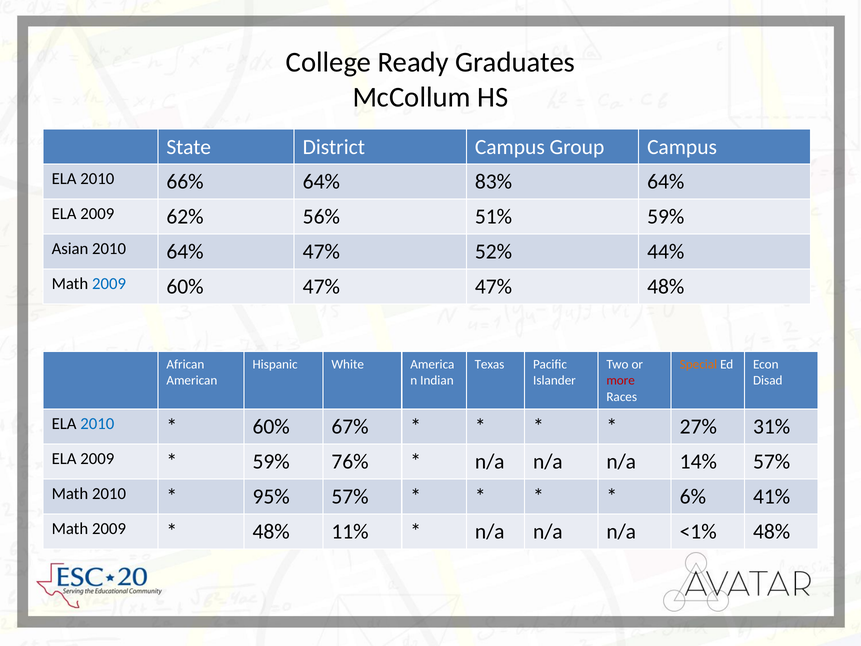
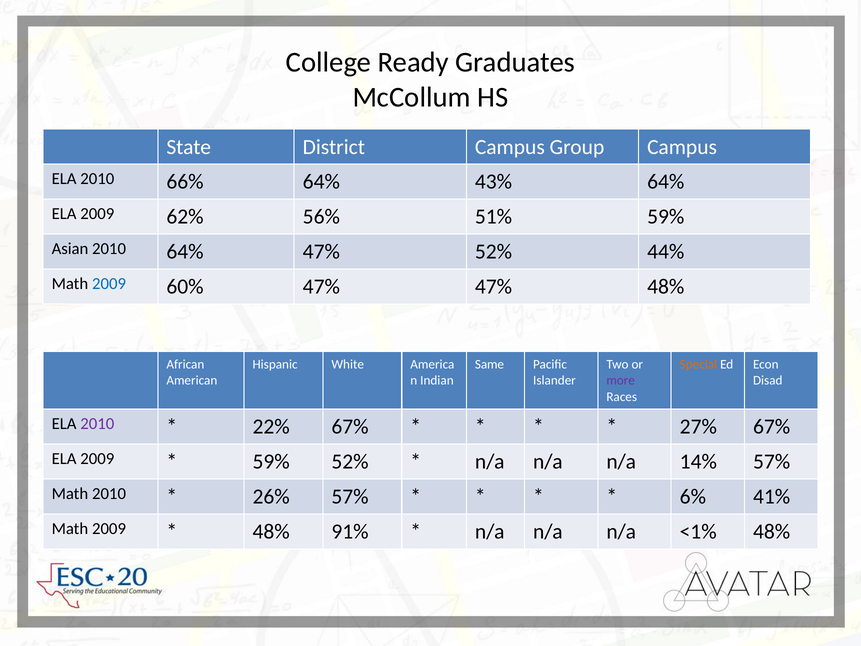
83%: 83% -> 43%
Texas: Texas -> Same
more colour: red -> purple
2010 at (97, 424) colour: blue -> purple
60% at (271, 427): 60% -> 22%
27% 31%: 31% -> 67%
59% 76%: 76% -> 52%
95%: 95% -> 26%
11%: 11% -> 91%
